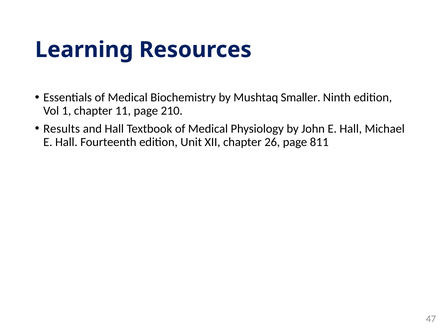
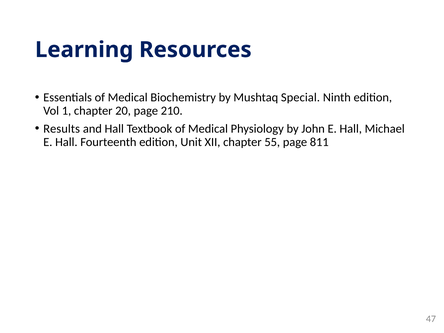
Smaller: Smaller -> Special
11: 11 -> 20
26: 26 -> 55
